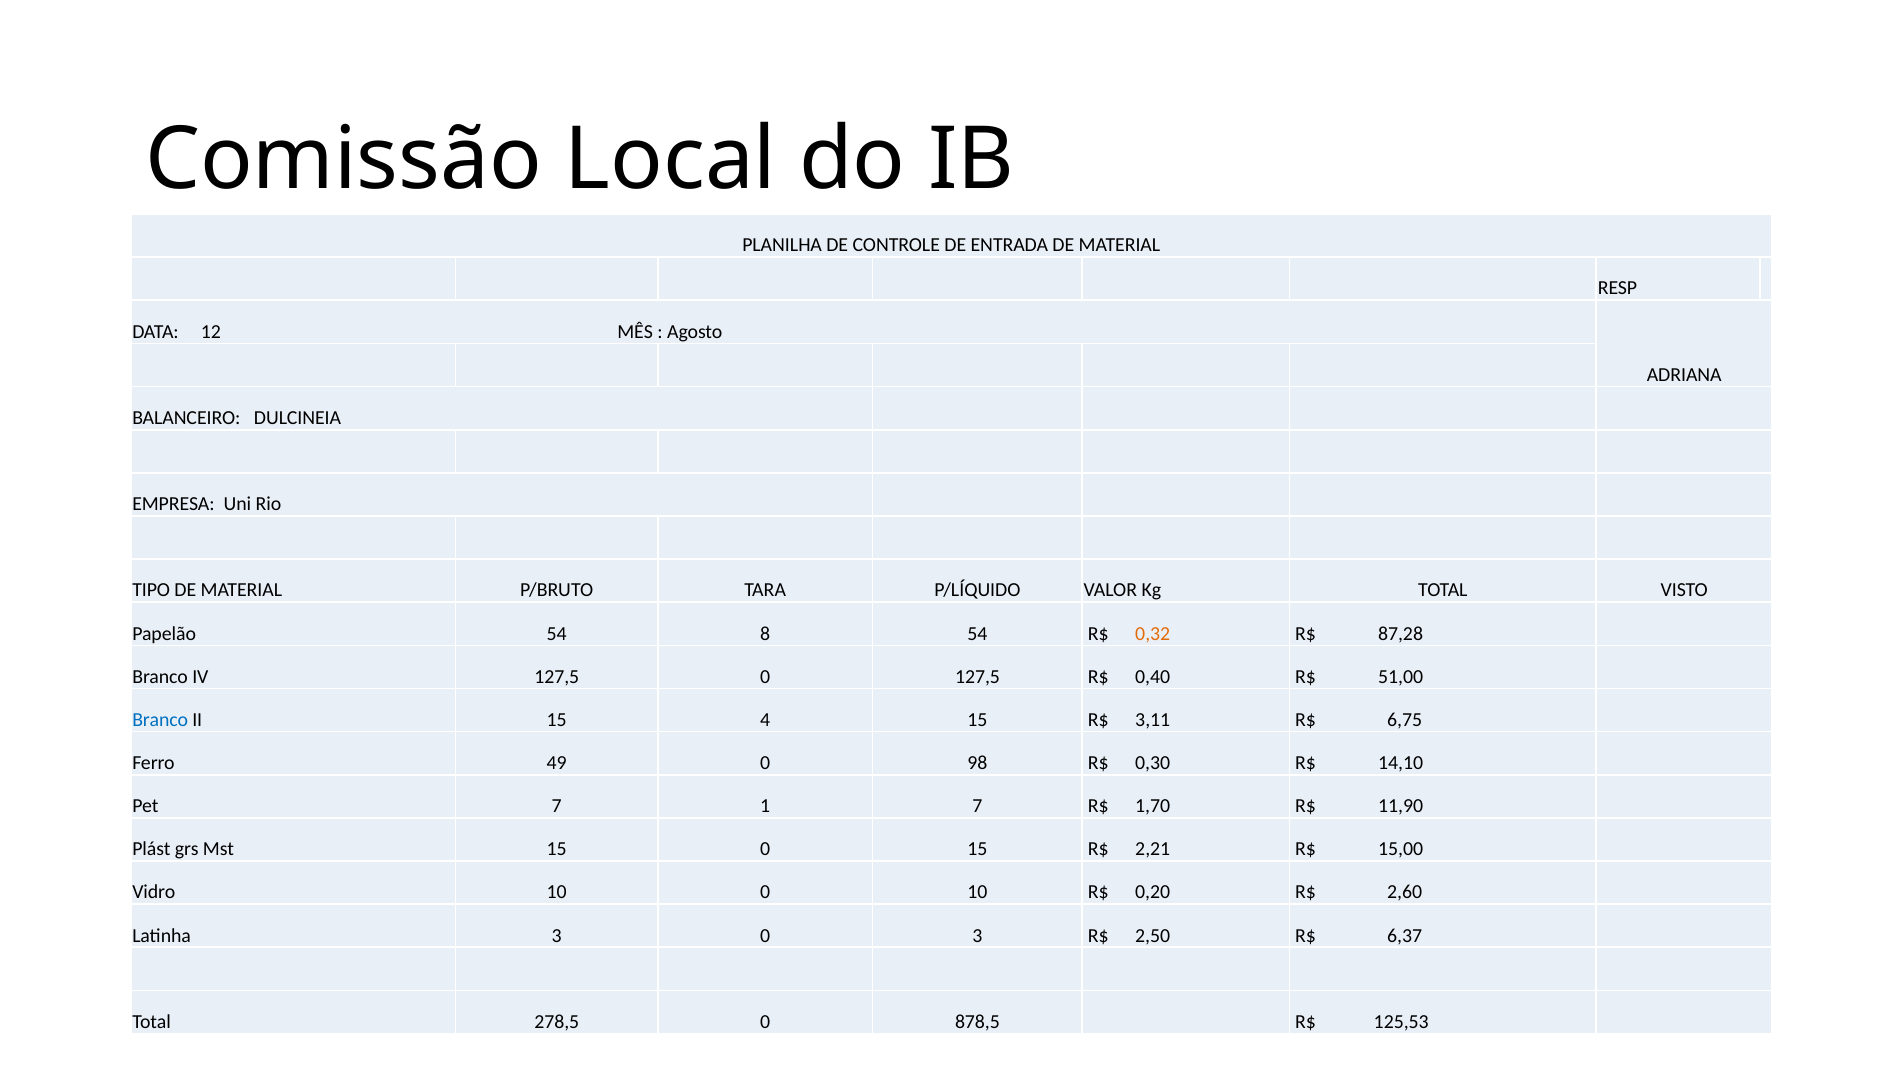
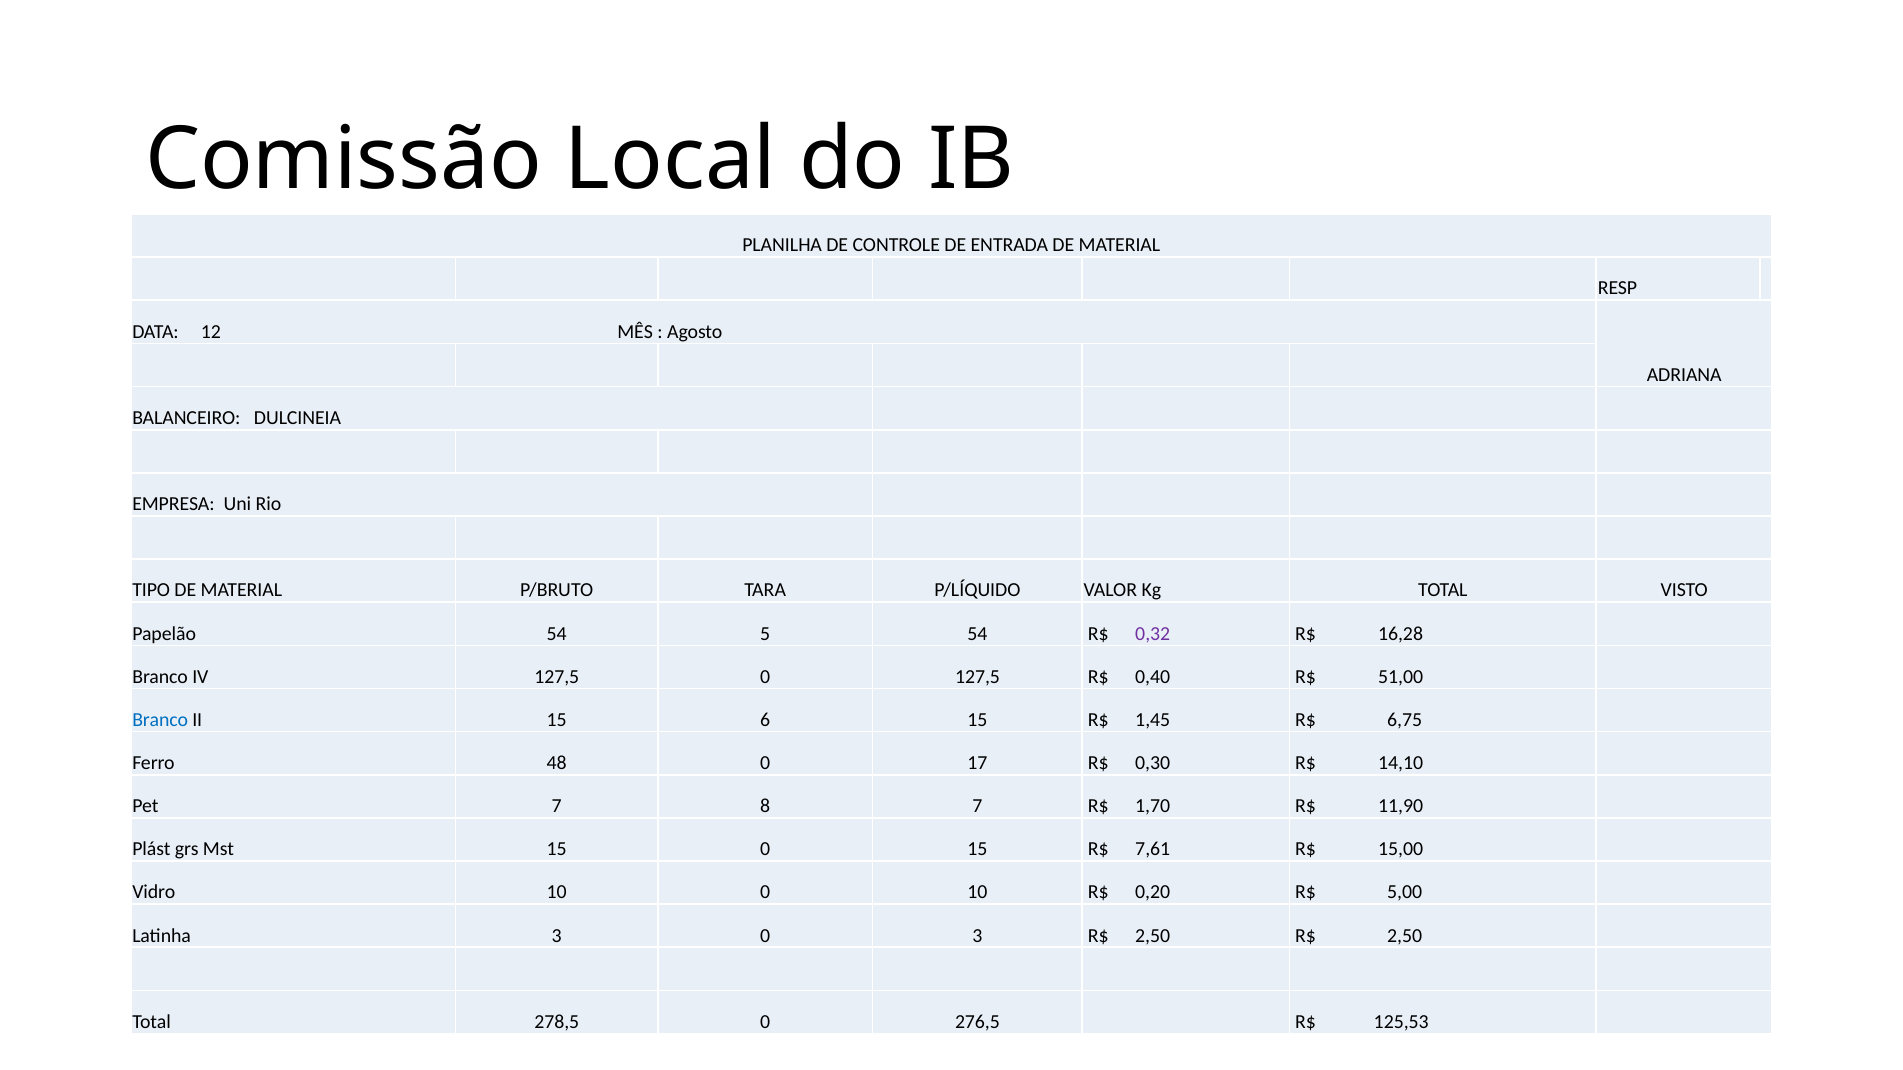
8: 8 -> 5
0,32 colour: orange -> purple
87,28: 87,28 -> 16,28
4: 4 -> 6
3,11: 3,11 -> 1,45
49: 49 -> 48
98: 98 -> 17
1: 1 -> 8
2,21: 2,21 -> 7,61
2,60: 2,60 -> 5,00
2,50 R$ 6,37: 6,37 -> 2,50
878,5: 878,5 -> 276,5
